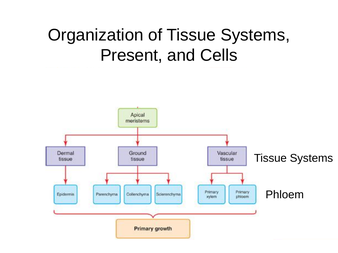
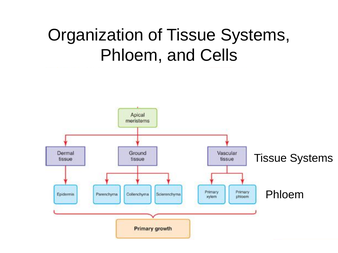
Present at (131, 56): Present -> Phloem
